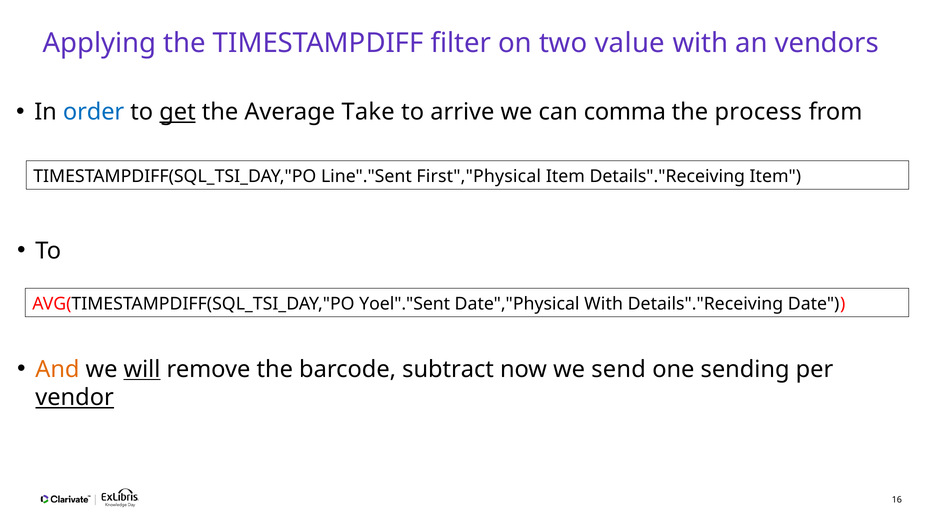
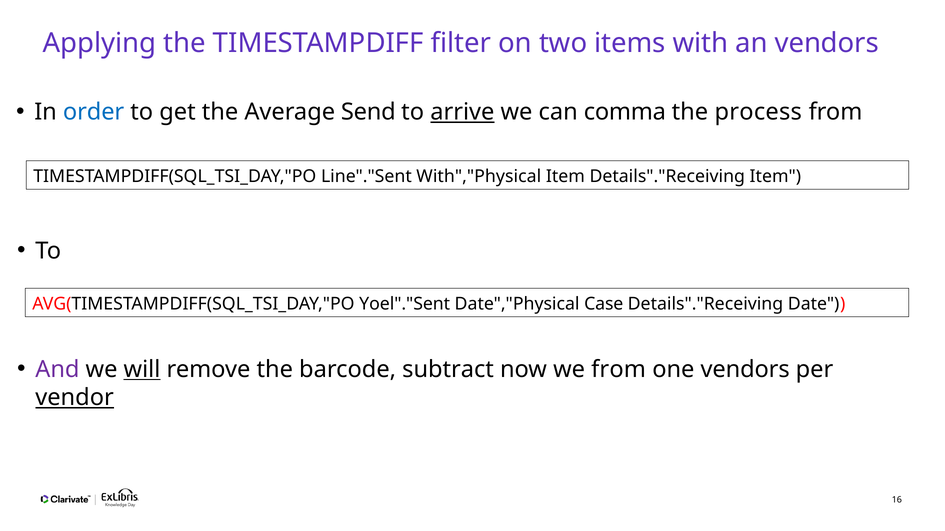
value: value -> items
get underline: present -> none
Take: Take -> Send
arrive underline: none -> present
First","Physical: First","Physical -> With","Physical
Date","Physical With: With -> Case
And colour: orange -> purple
we send: send -> from
one sending: sending -> vendors
